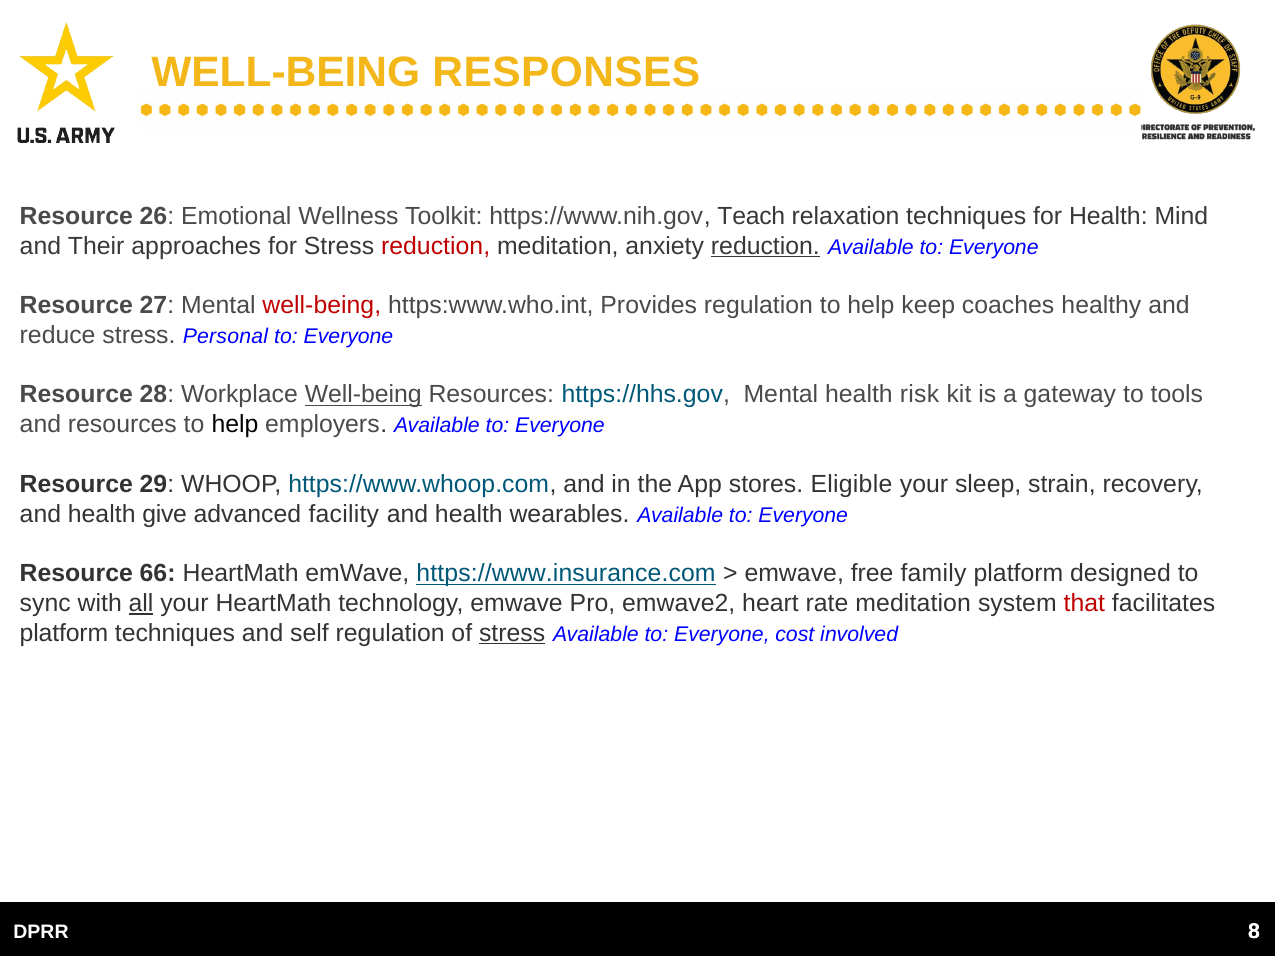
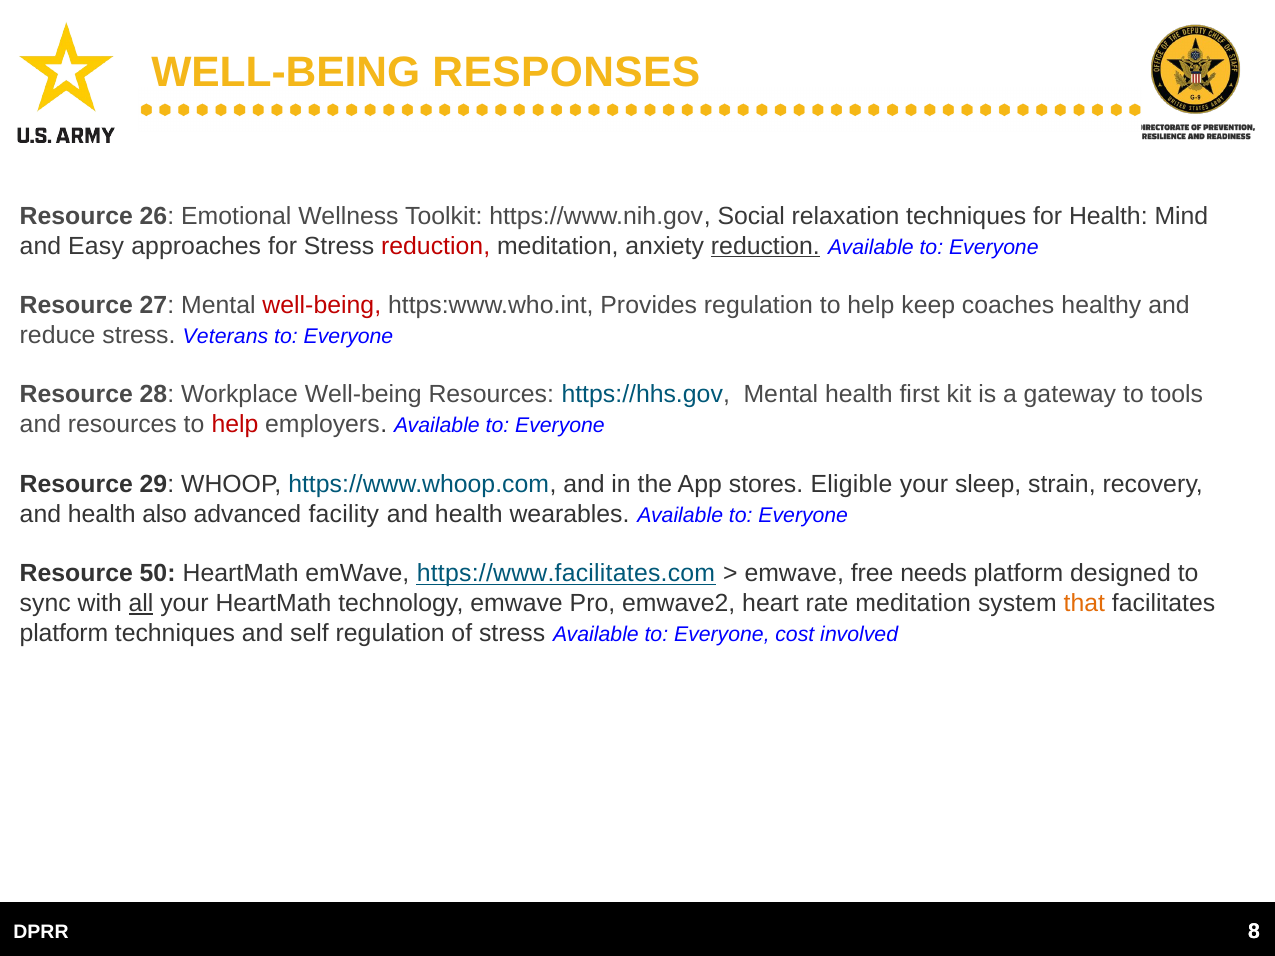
Teach: Teach -> Social
Their: Their -> Easy
Personal: Personal -> Veterans
Well-being at (363, 395) underline: present -> none
risk: risk -> first
help at (235, 425) colour: black -> red
give: give -> also
66: 66 -> 50
https://www.insurance.com: https://www.insurance.com -> https://www.facilitates.com
family: family -> needs
that colour: red -> orange
stress at (512, 633) underline: present -> none
